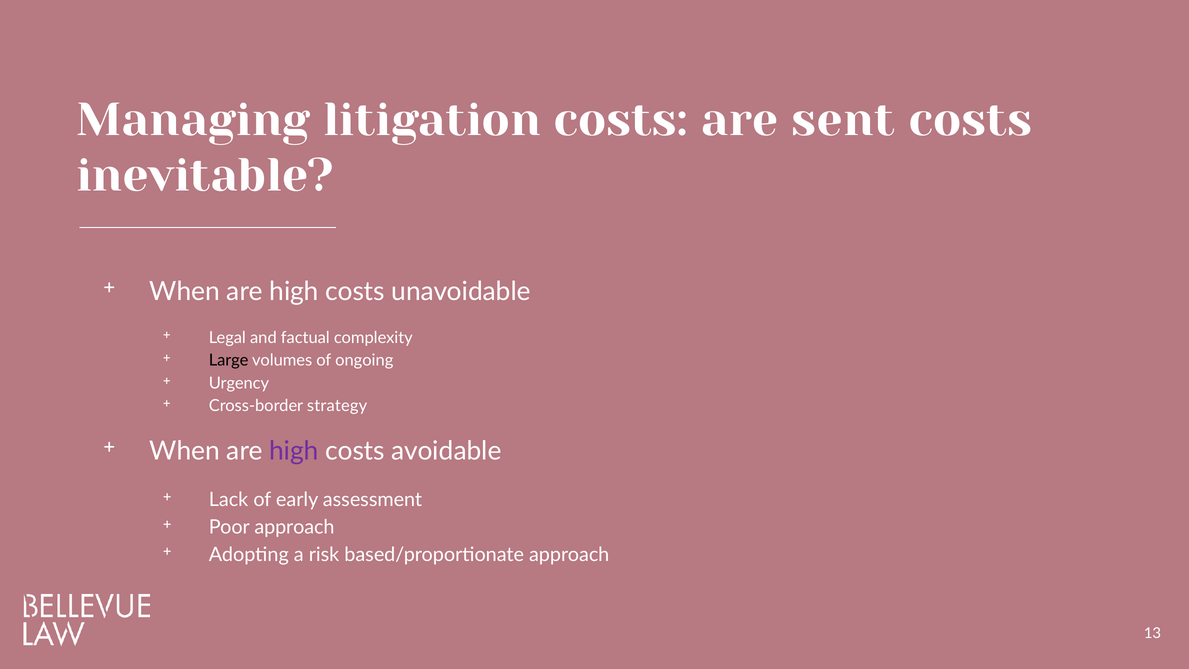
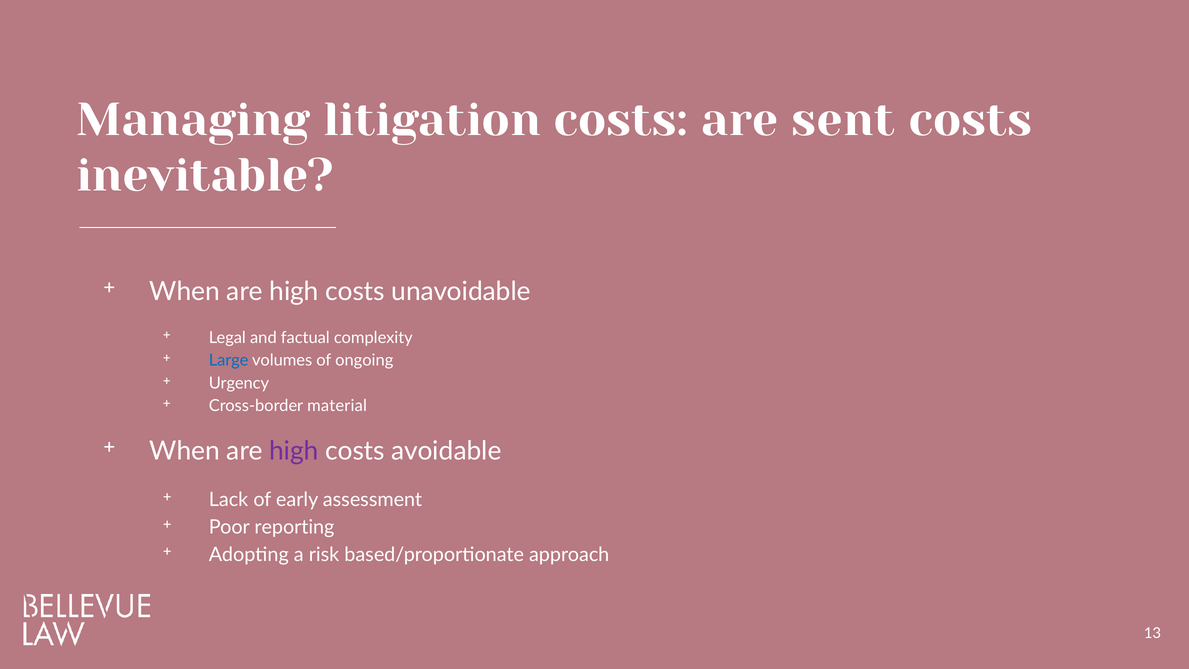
Large colour: black -> blue
strategy: strategy -> material
Poor approach: approach -> reporting
